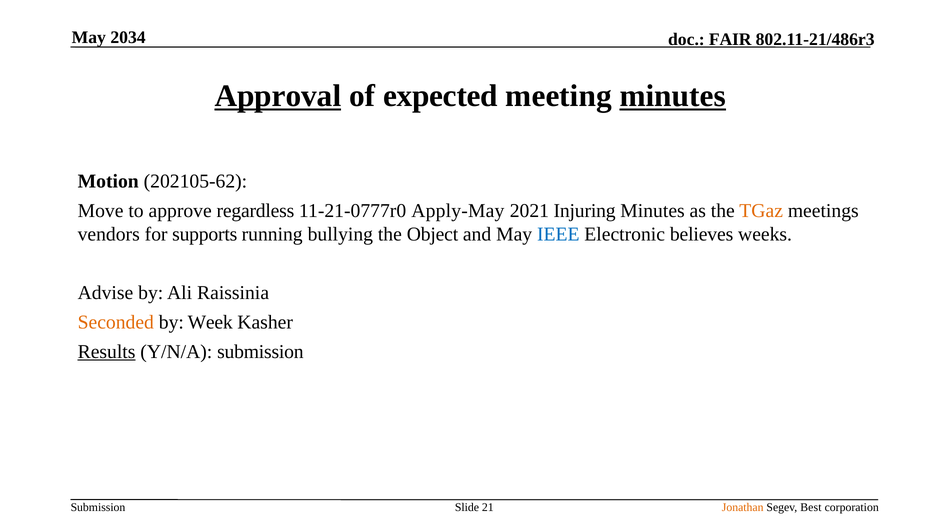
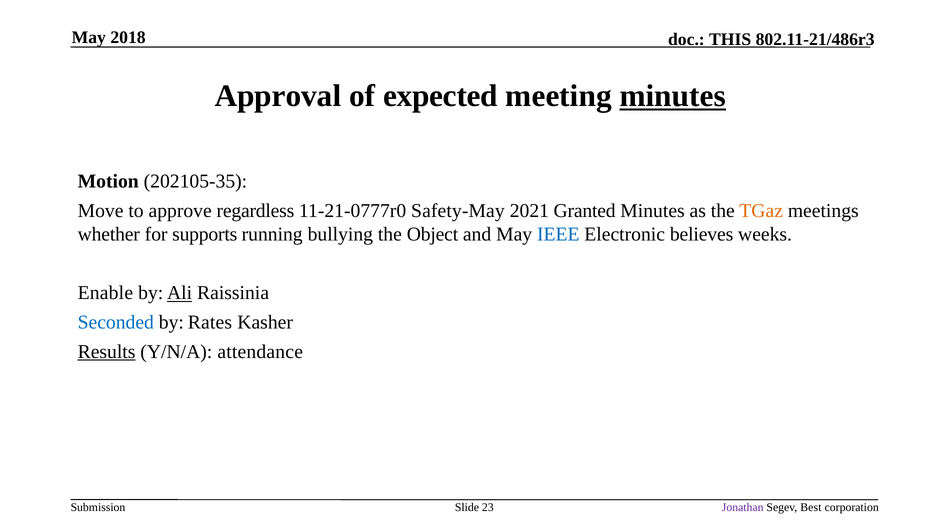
2034: 2034 -> 2018
FAIR: FAIR -> THIS
Approval underline: present -> none
202105-62: 202105-62 -> 202105-35
Apply-May: Apply-May -> Safety-May
Injuring: Injuring -> Granted
vendors: vendors -> whether
Advise: Advise -> Enable
Ali underline: none -> present
Seconded colour: orange -> blue
Week: Week -> Rates
Y/N/A submission: submission -> attendance
21: 21 -> 23
Jonathan colour: orange -> purple
